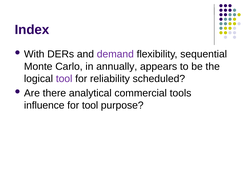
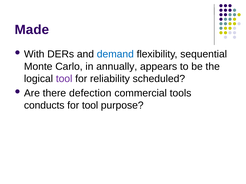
Index: Index -> Made
demand colour: purple -> blue
analytical: analytical -> defection
influence: influence -> conducts
